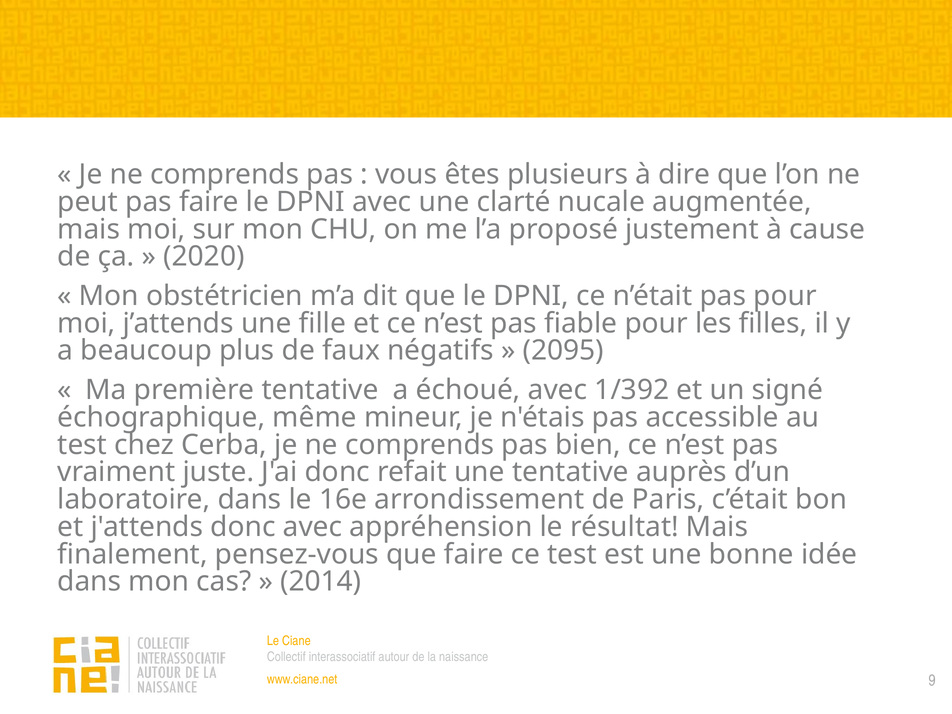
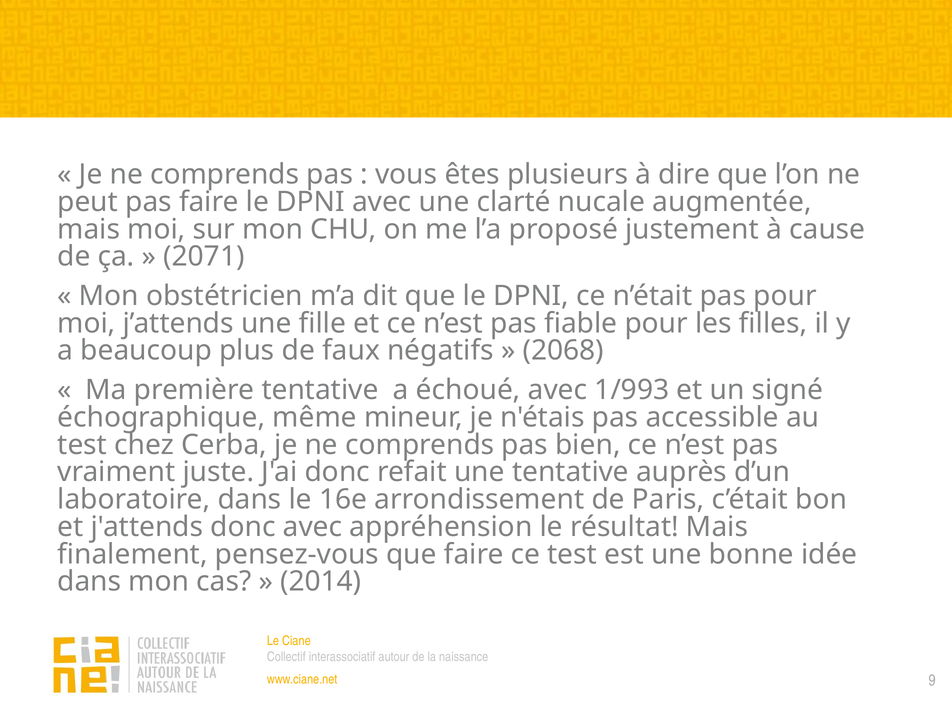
2020: 2020 -> 2071
2095: 2095 -> 2068
1/392: 1/392 -> 1/993
